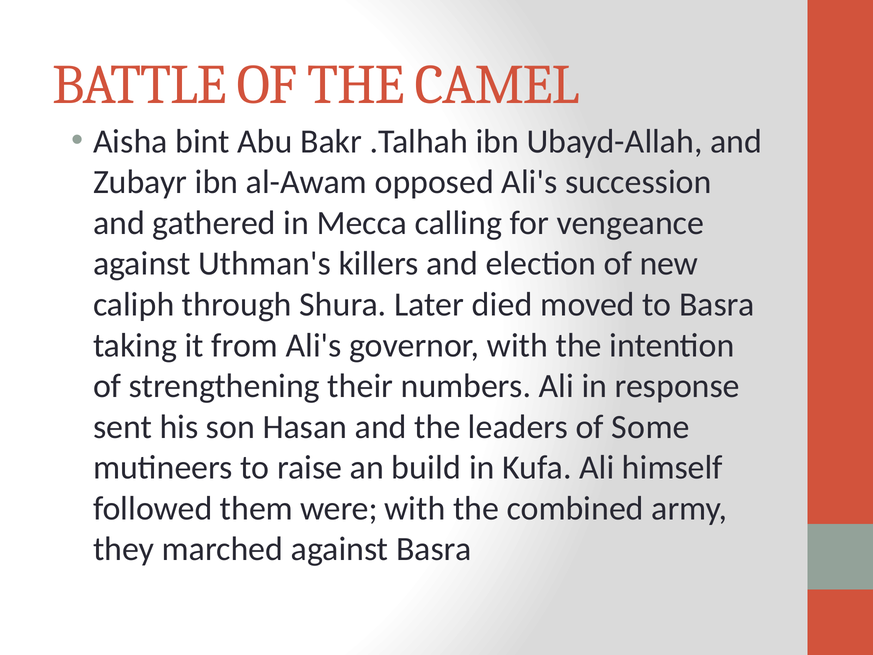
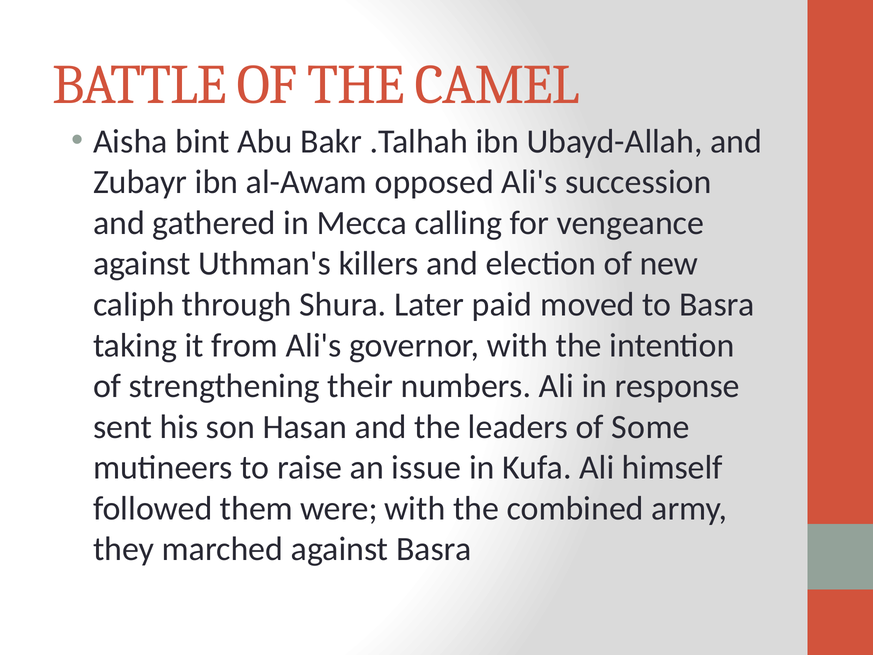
died: died -> paid
build: build -> issue
